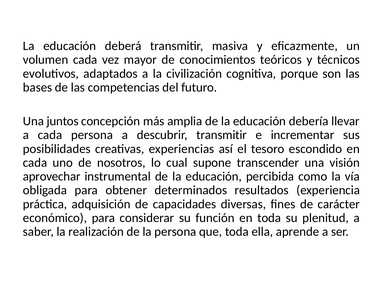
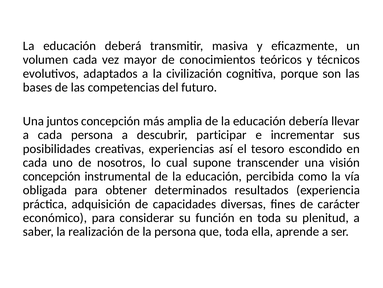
descubrir transmitir: transmitir -> participar
aprovechar at (52, 176): aprovechar -> concepción
